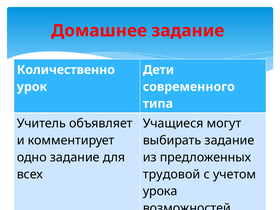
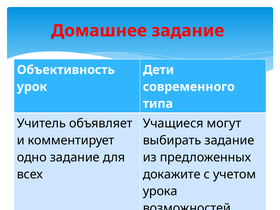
Количественно: Количественно -> Объективность
трудовой: трудовой -> докажите
